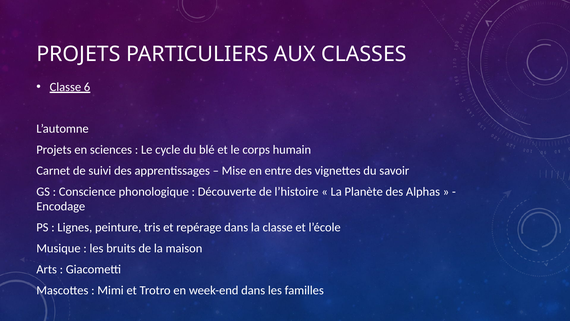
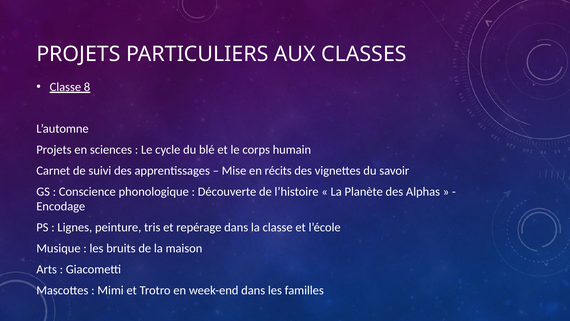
6: 6 -> 8
entre: entre -> récits
